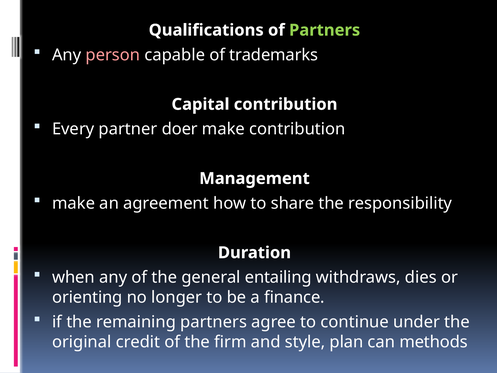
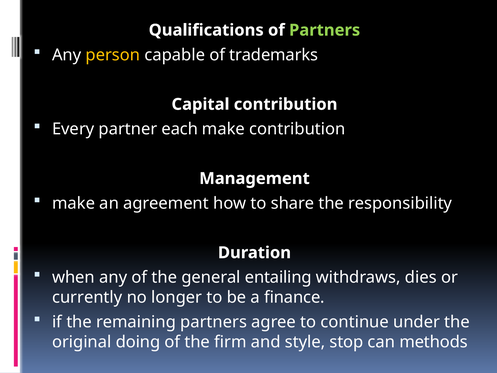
person colour: pink -> yellow
doer: doer -> each
orienting: orienting -> currently
credit: credit -> doing
plan: plan -> stop
